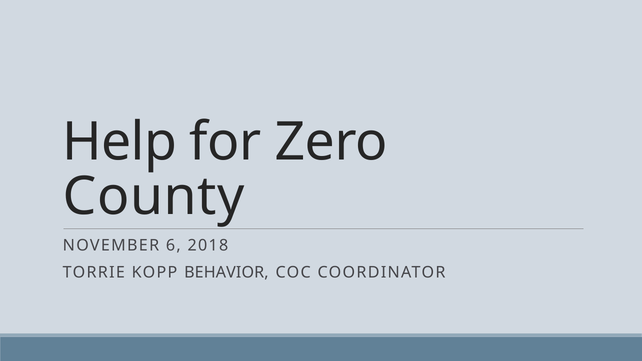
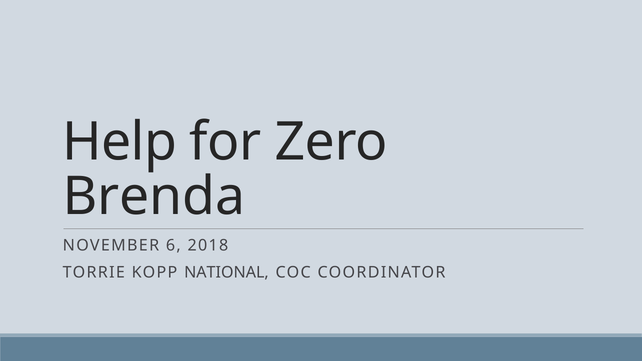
County: County -> Brenda
BEHAVIOR: BEHAVIOR -> NATIONAL
